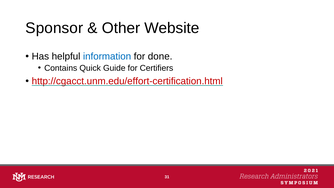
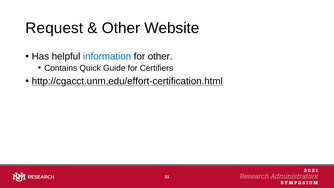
Sponsor: Sponsor -> Request
for done: done -> other
http://cgacct.unm.edu/effort-certification.html colour: red -> black
